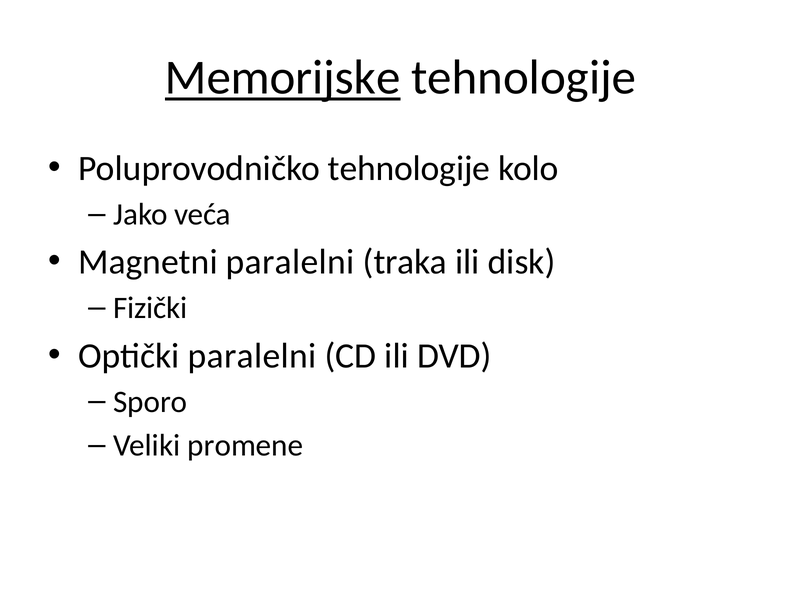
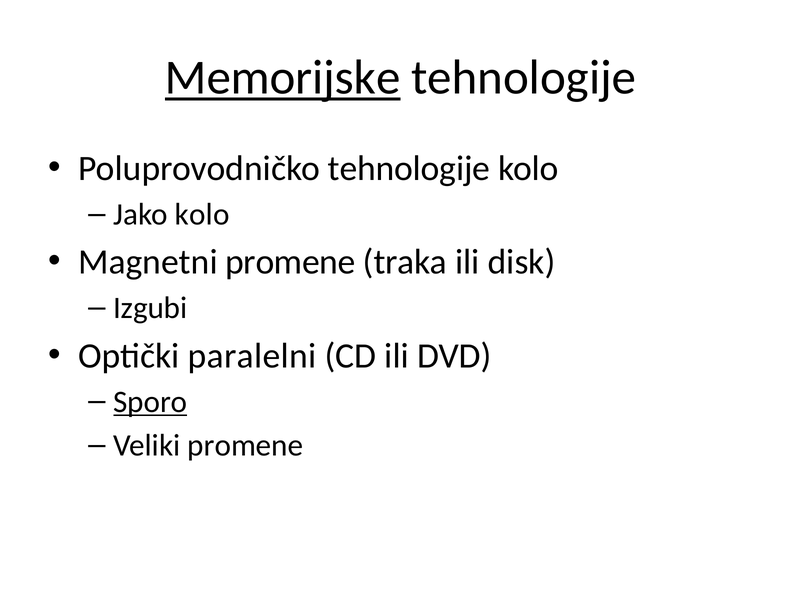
Jako veća: veća -> kolo
Magnetni paralelni: paralelni -> promene
Fizički: Fizički -> Izgubi
Sporo underline: none -> present
